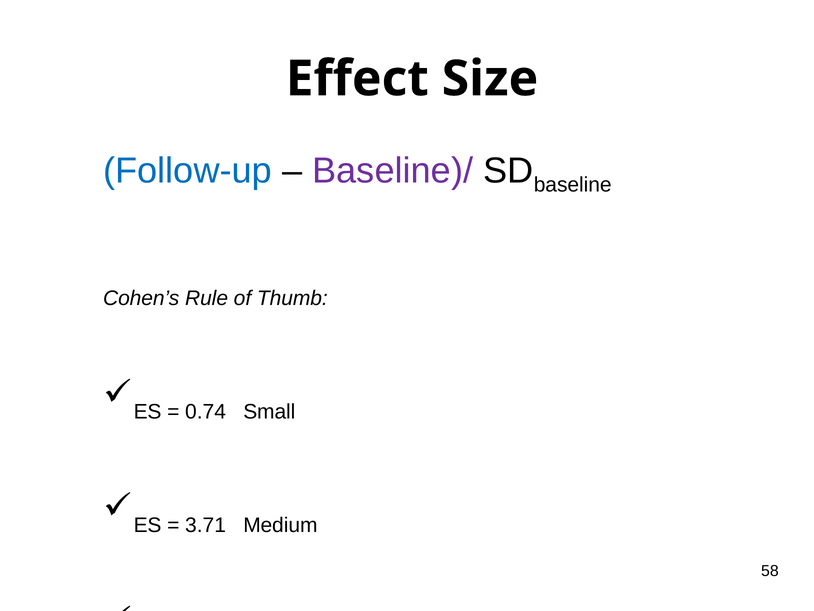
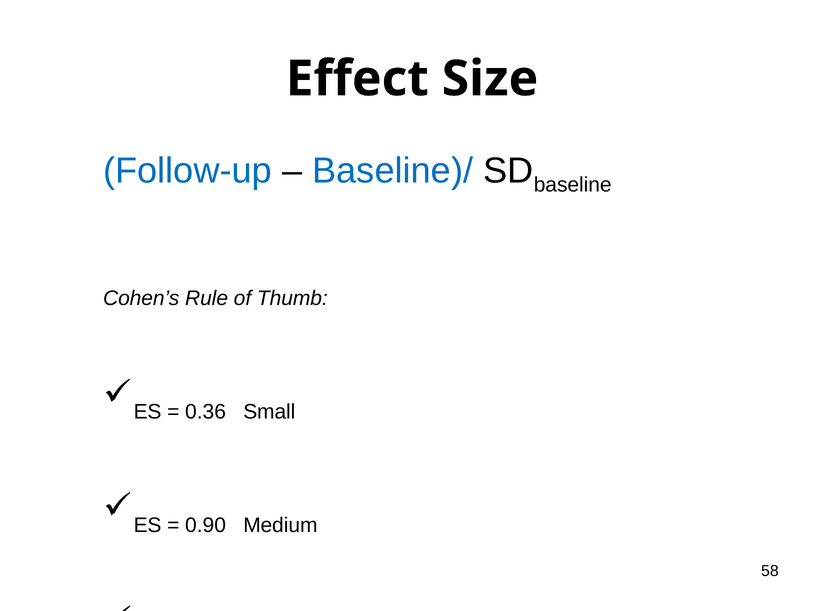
Baseline)/ colour: purple -> blue
0.74: 0.74 -> 0.36
3.71: 3.71 -> 0.90
